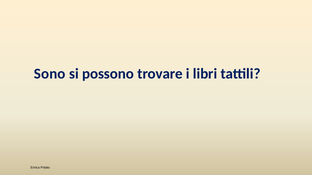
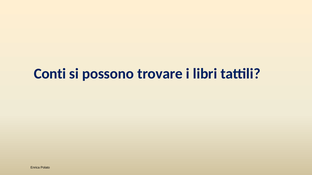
Sono: Sono -> Conti
